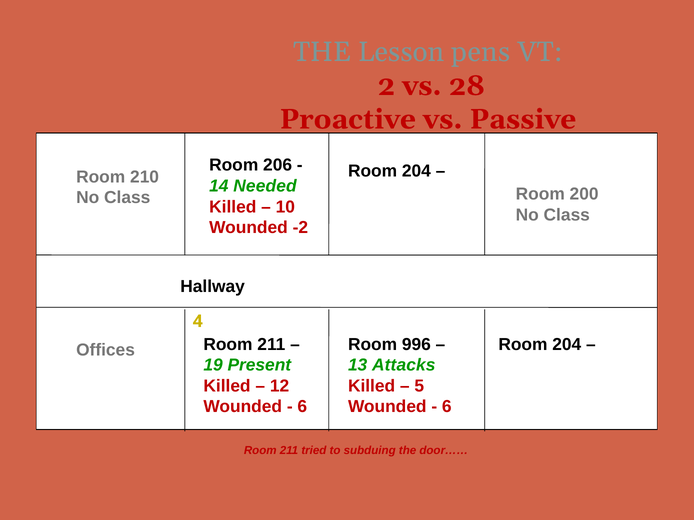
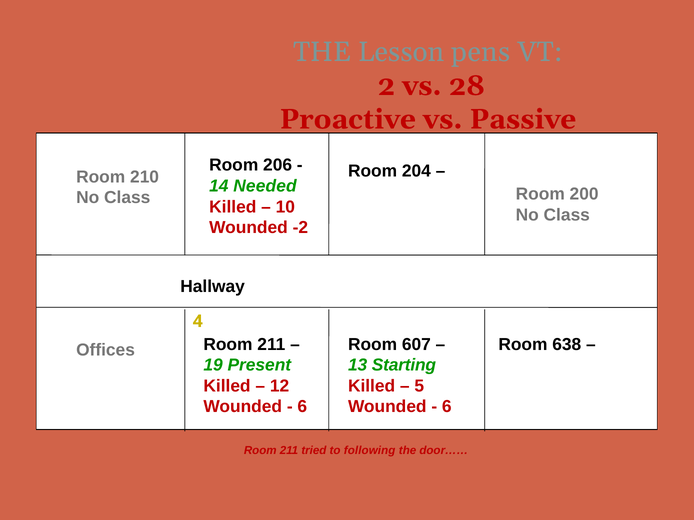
996: 996 -> 607
204 at (567, 345): 204 -> 638
Attacks: Attacks -> Starting
subduing: subduing -> following
